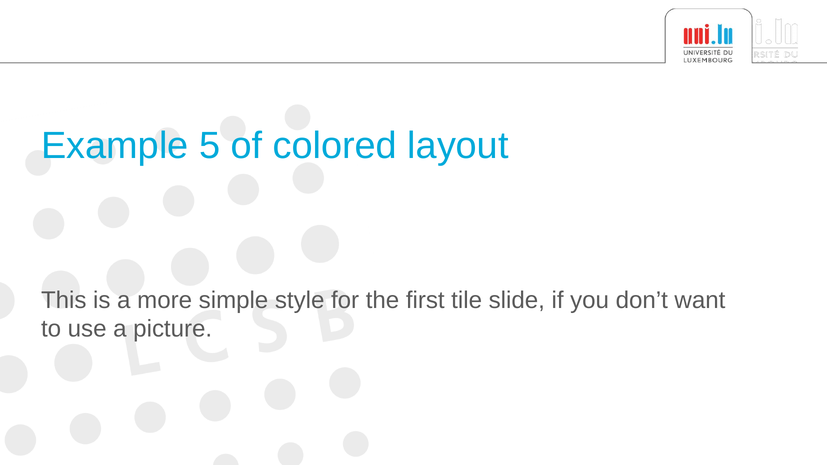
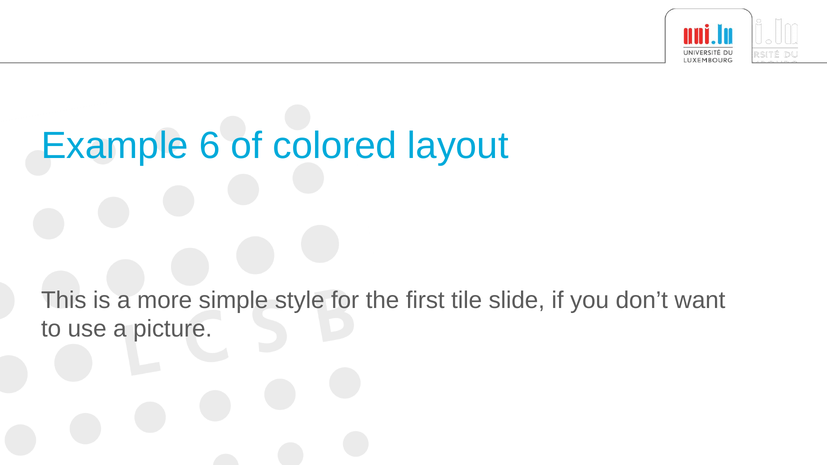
5: 5 -> 6
